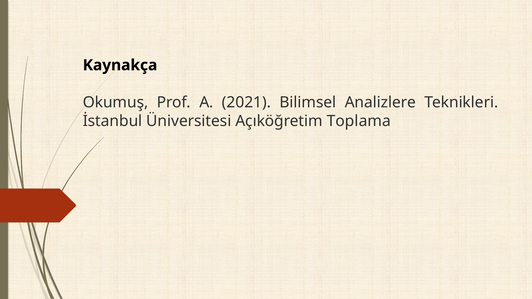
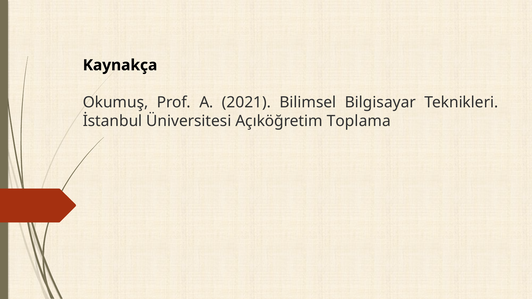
Analizlere: Analizlere -> Bilgisayar
